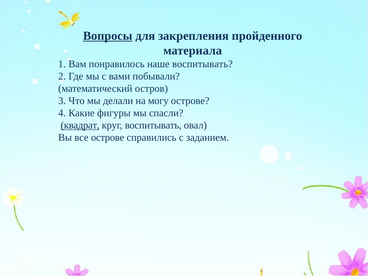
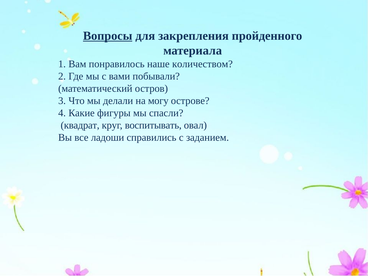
наше воспитывать: воспитывать -> количеством
квадрат underline: present -> none
все острове: острове -> ладоши
